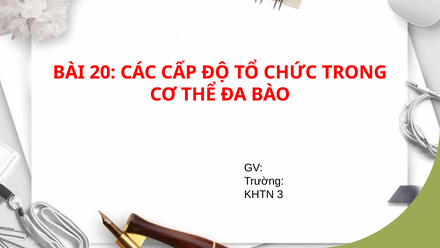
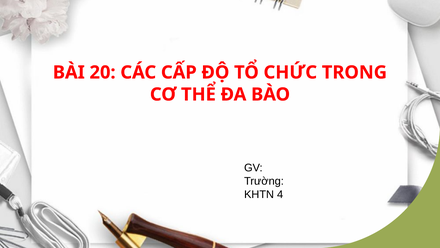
3: 3 -> 4
